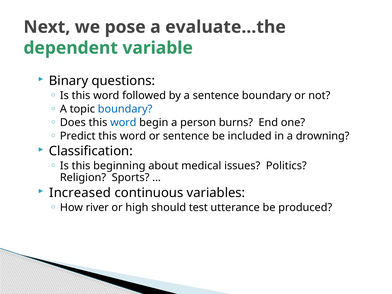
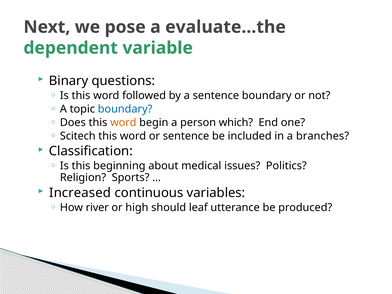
word at (123, 123) colour: blue -> orange
burns: burns -> which
Predict: Predict -> Scitech
drowning: drowning -> branches
test: test -> leaf
